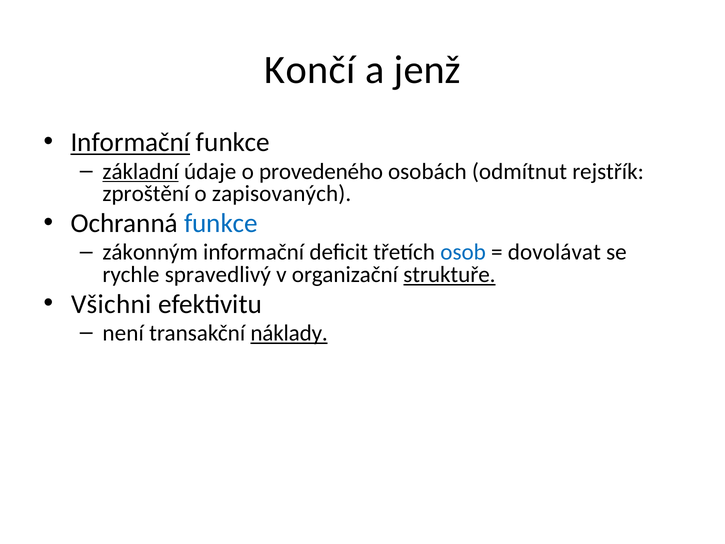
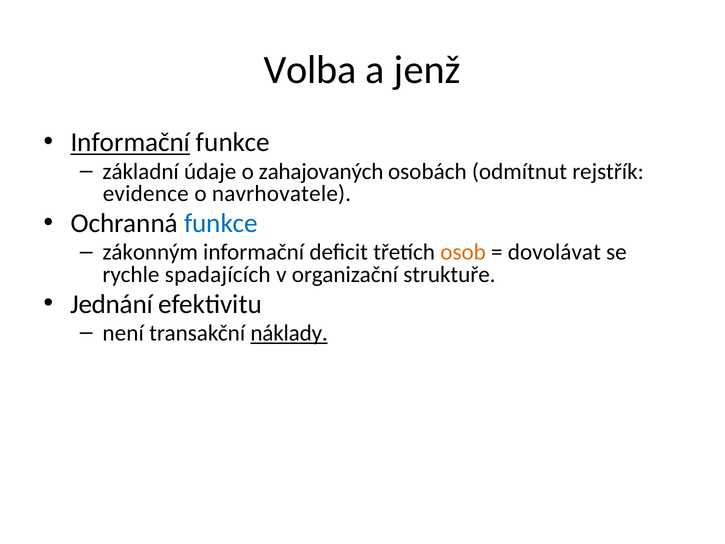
Končí: Končí -> Volba
základní underline: present -> none
provedeného: provedeného -> zahajovaných
zproštění: zproštění -> evidence
zapisovaných: zapisovaných -> navrhovatele
osob colour: blue -> orange
spravedlivý: spravedlivý -> spadajících
struktuře underline: present -> none
Všichni: Všichni -> Jednání
